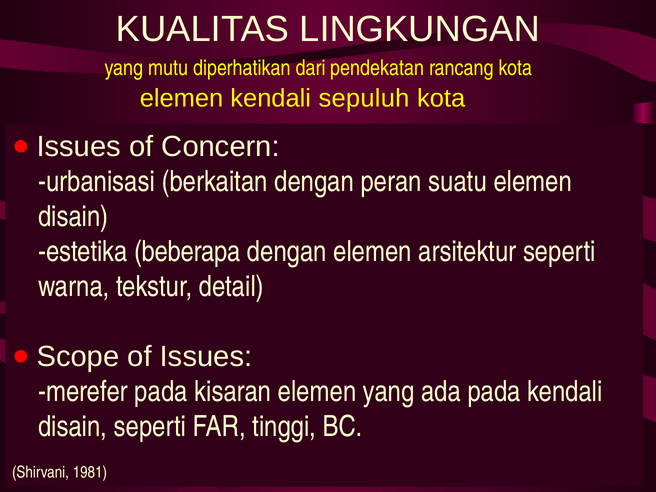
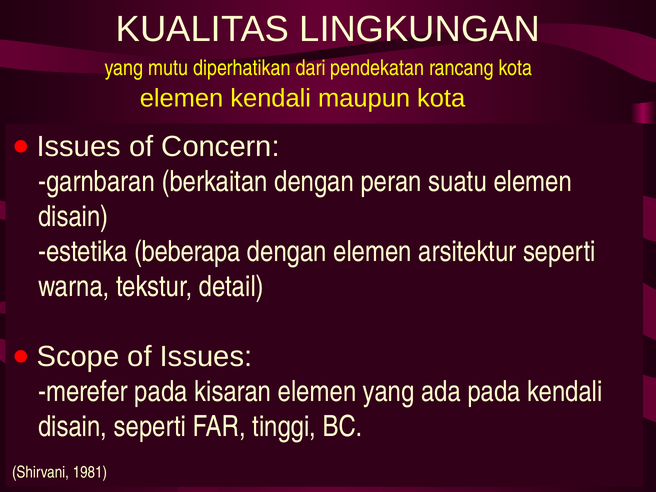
sepuluh: sepuluh -> maupun
urbanisasi: urbanisasi -> garnbaran
